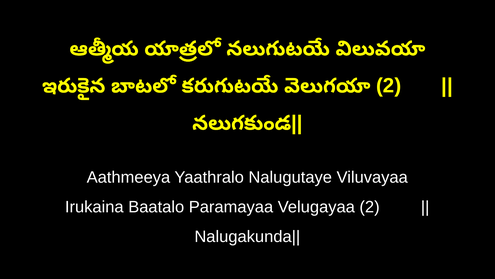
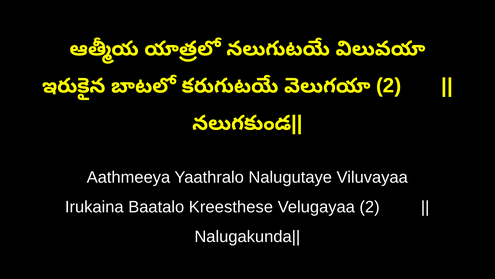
Paramayaa: Paramayaa -> Kreesthese
